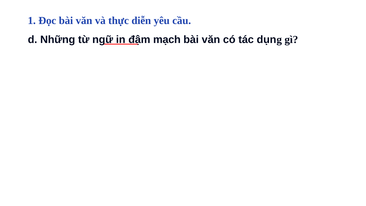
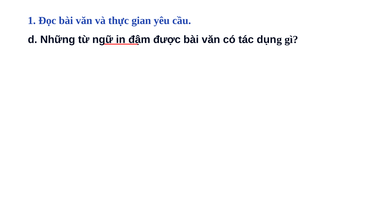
diễn: diễn -> gian
mạch: mạch -> được
